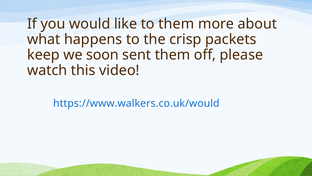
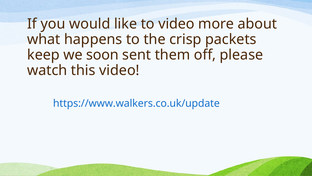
to them: them -> video
https://www.walkers.co.uk/would: https://www.walkers.co.uk/would -> https://www.walkers.co.uk/update
